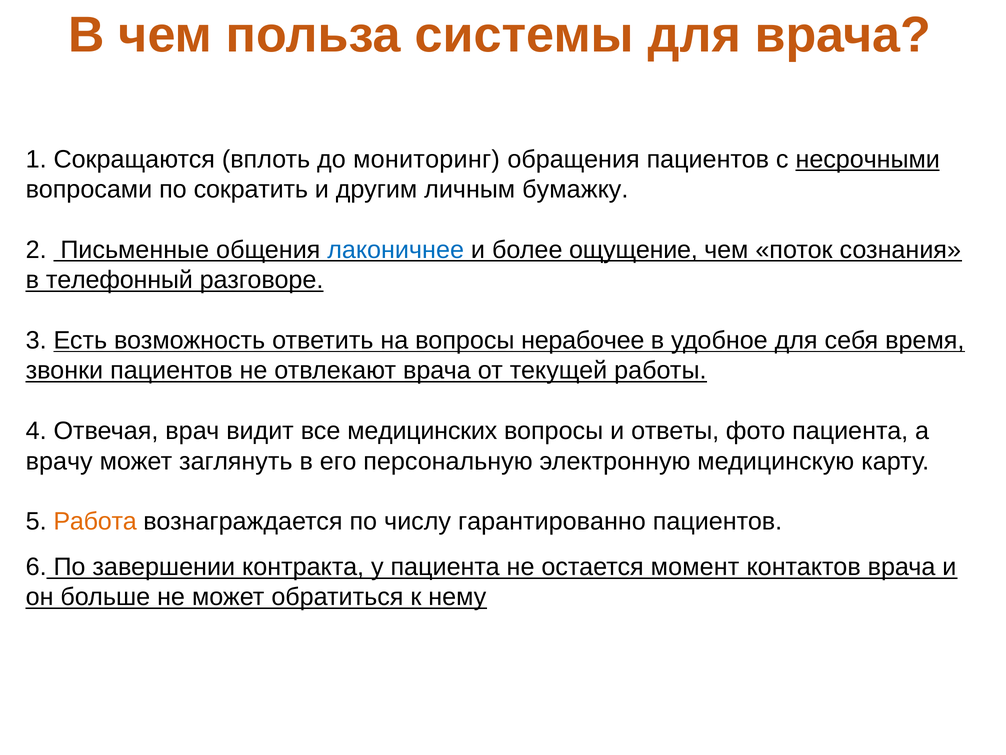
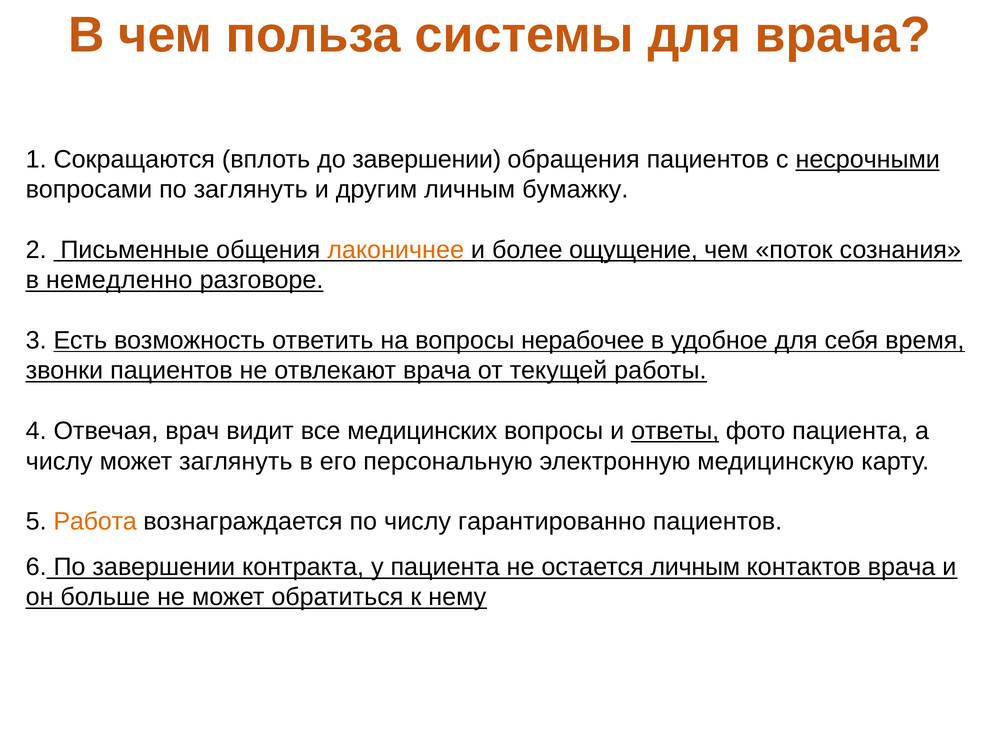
до мониторинг: мониторинг -> завершении
по сократить: сократить -> заглянуть
лаконичнее colour: blue -> orange
телефонный: телефонный -> немедленно
ответы underline: none -> present
врачу at (59, 461): врачу -> числу
остается момент: момент -> личным
